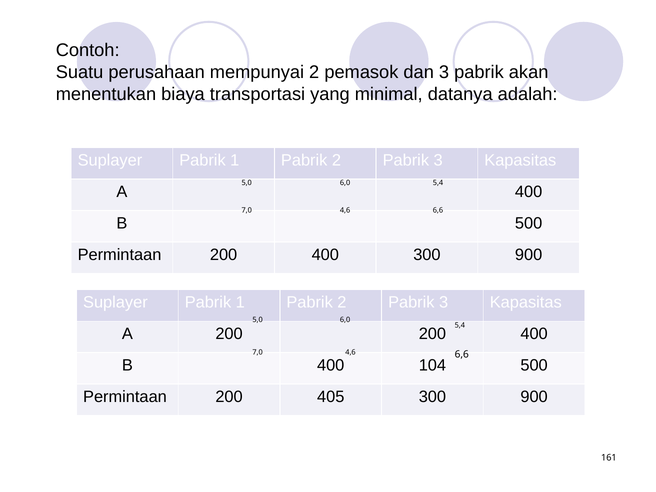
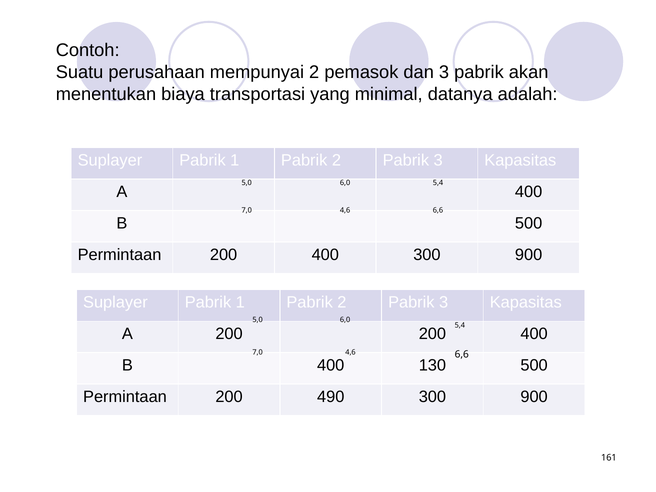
104: 104 -> 130
405: 405 -> 490
